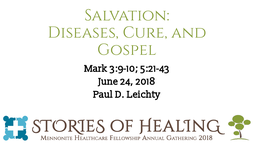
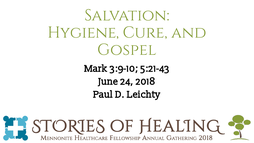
Diseases: Diseases -> Hygiene
